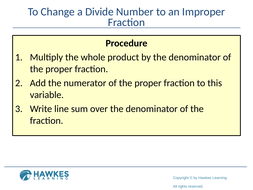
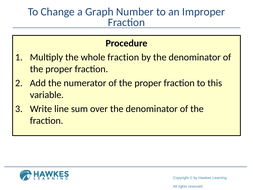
Divide: Divide -> Graph
whole product: product -> fraction
